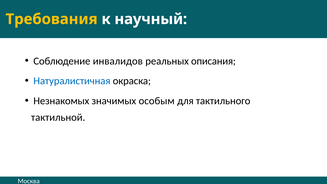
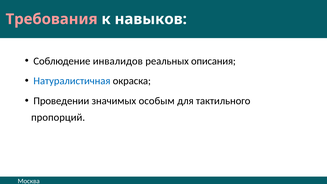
Требования colour: yellow -> pink
научный: научный -> навыков
Незнакомых: Незнакомых -> Проведении
тактильной: тактильной -> пропорций
